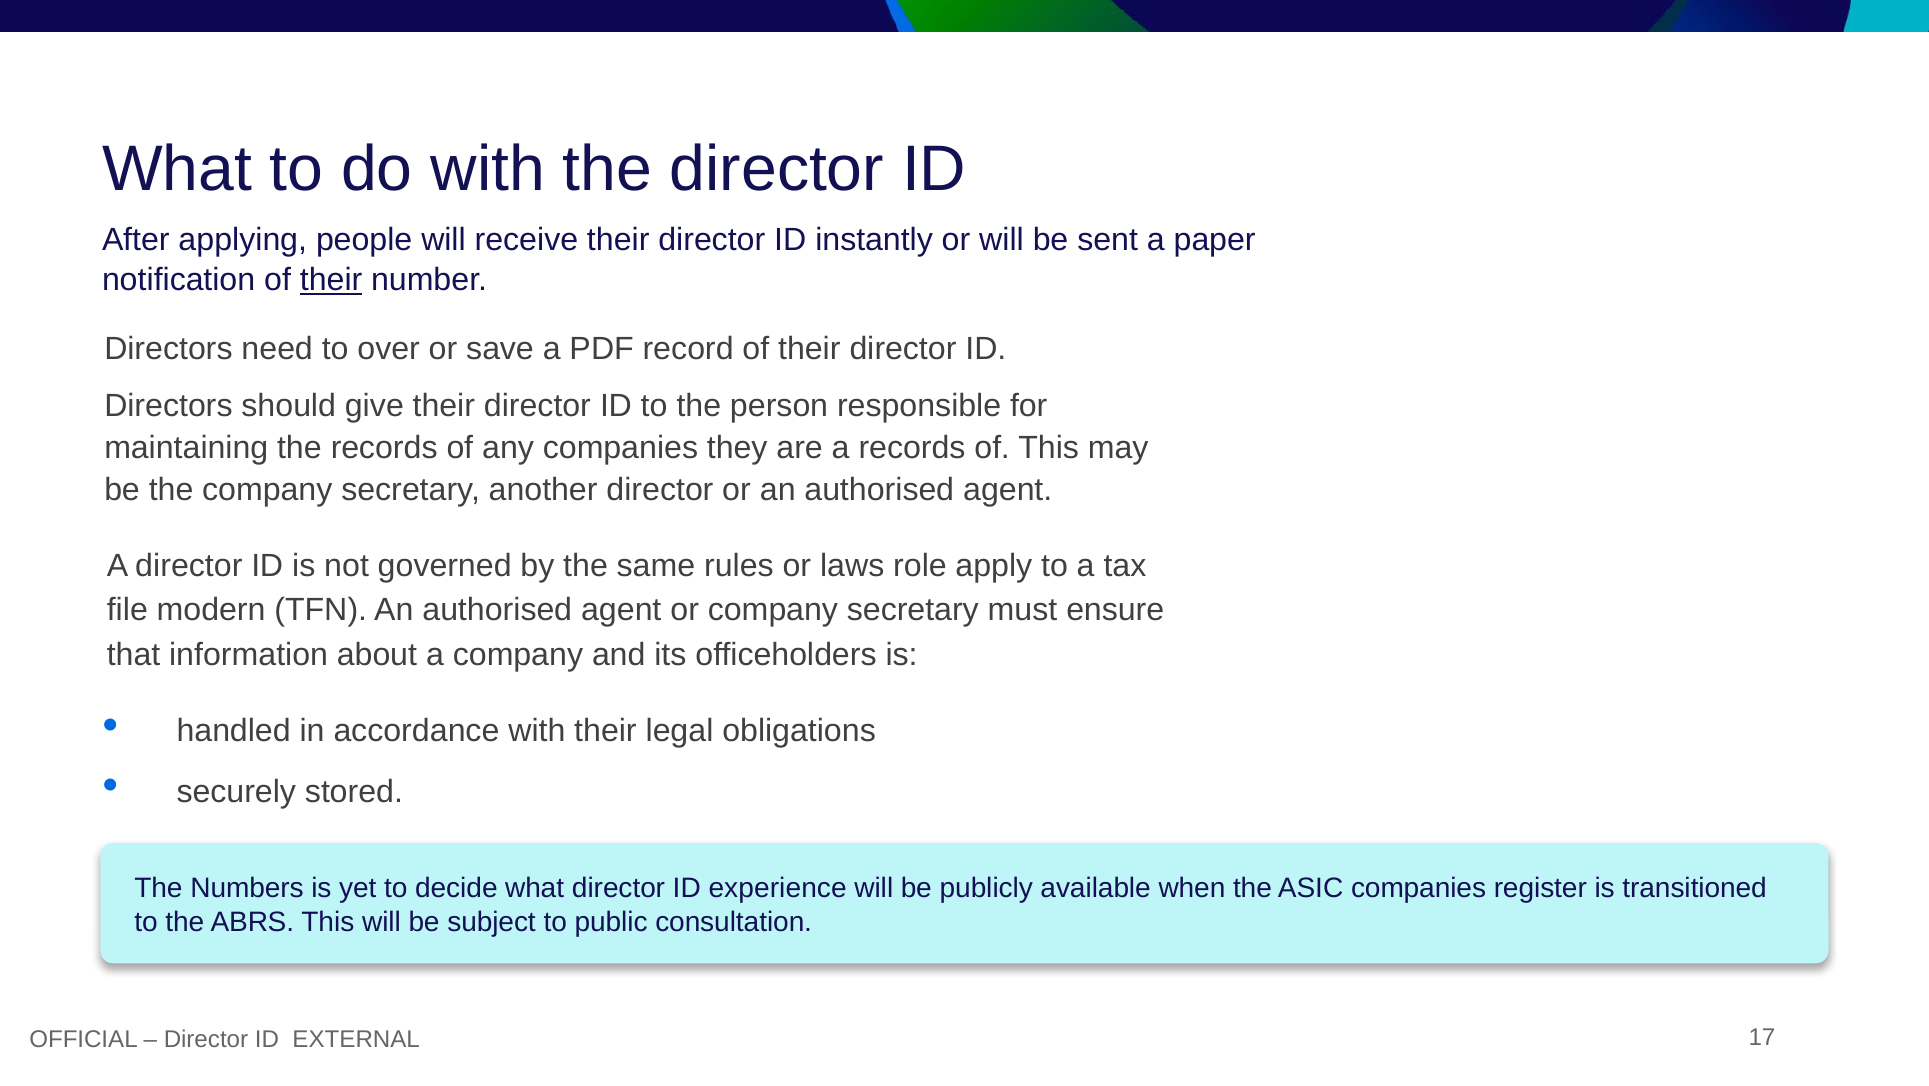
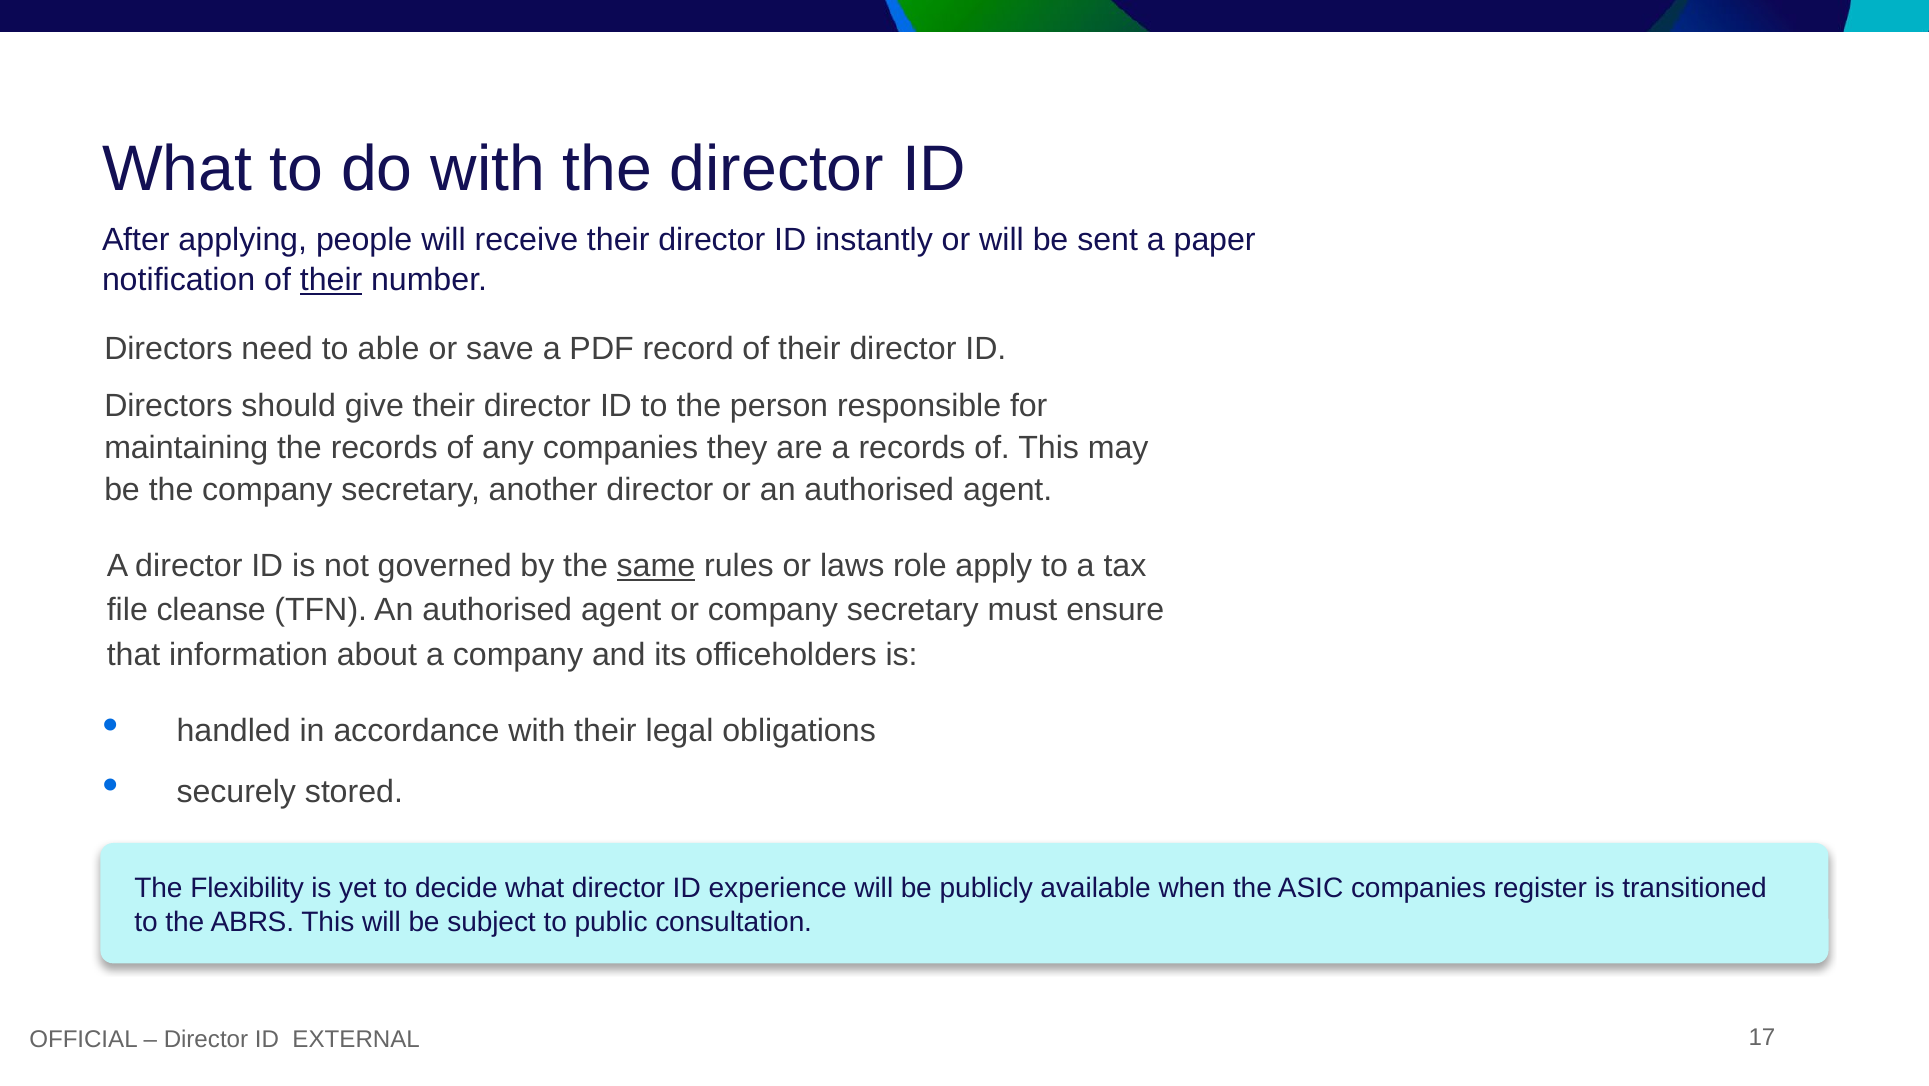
over: over -> able
same underline: none -> present
modern: modern -> cleanse
Numbers: Numbers -> Flexibility
